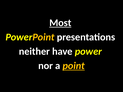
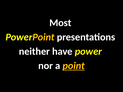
Most underline: present -> none
